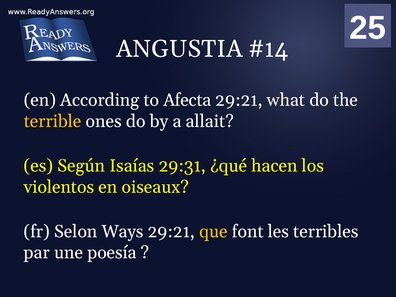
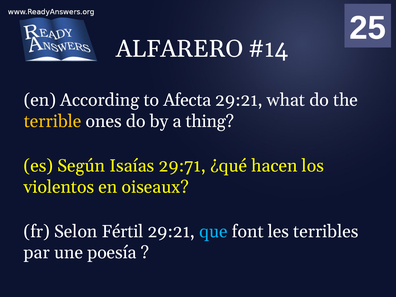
ANGUSTIA: ANGUSTIA -> ALFARERO
allait: allait -> thing
29:31: 29:31 -> 29:71
Ways: Ways -> Fértil
que colour: yellow -> light blue
